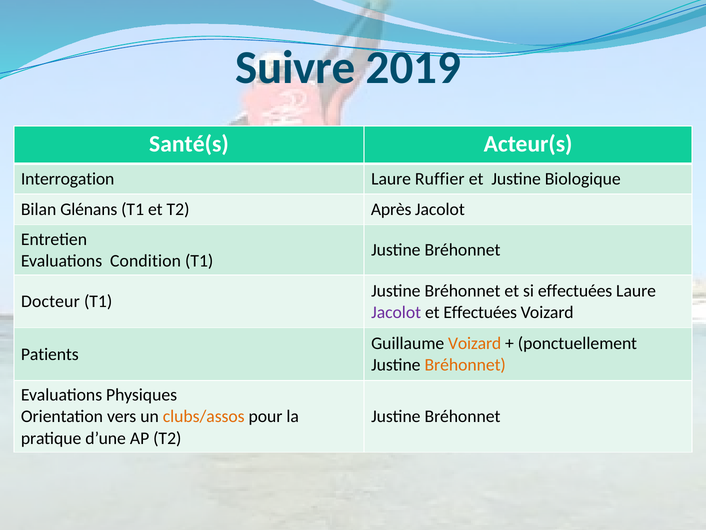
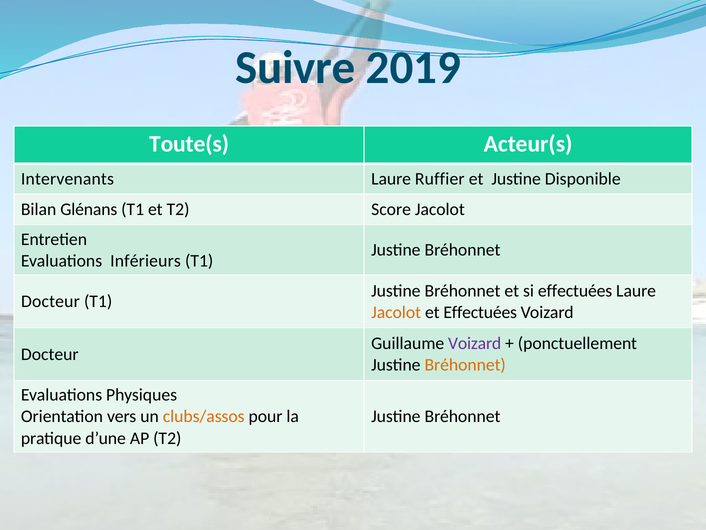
Santé(s: Santé(s -> Toute(s
Interrogation: Interrogation -> Intervenants
Biologique: Biologique -> Disponible
Après: Après -> Score
Condition: Condition -> Inférieurs
Jacolot at (396, 312) colour: purple -> orange
Voizard at (475, 343) colour: orange -> purple
Patients at (50, 354): Patients -> Docteur
